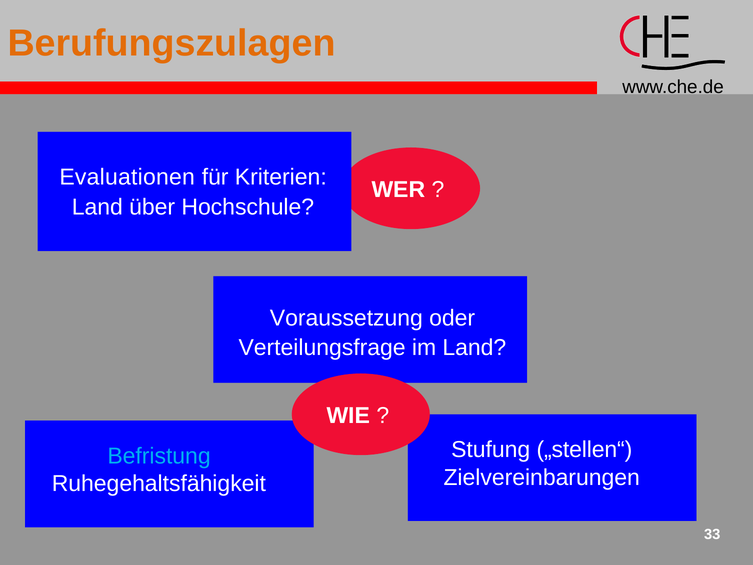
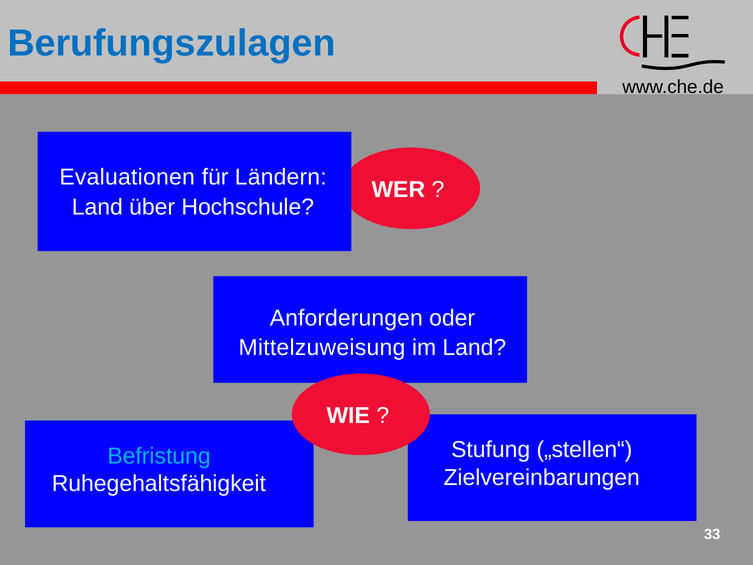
Berufungszulagen colour: orange -> blue
Kriterien: Kriterien -> Ländern
Voraussetzung: Voraussetzung -> Anforderungen
Verteilungsfrage: Verteilungsfrage -> Mittelzuweisung
